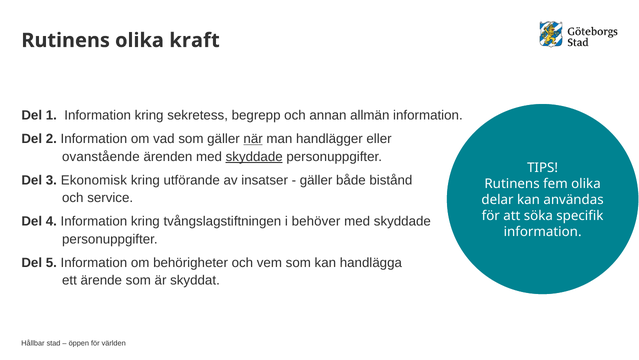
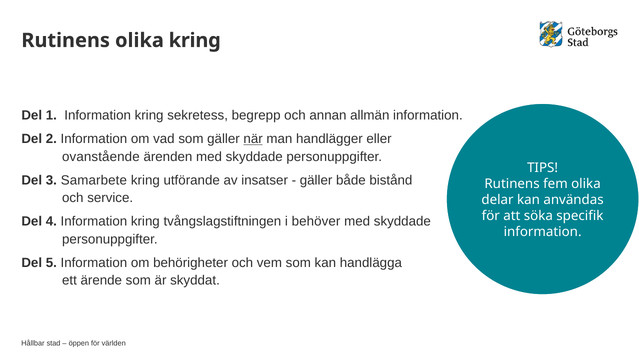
olika kraft: kraft -> kring
skyddade at (254, 156) underline: present -> none
Ekonomisk: Ekonomisk -> Samarbete
